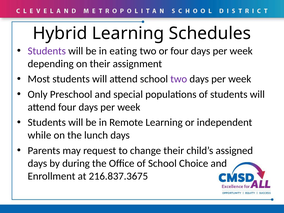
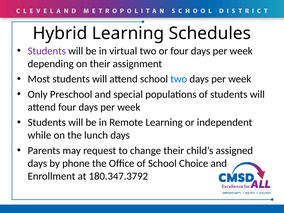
eating: eating -> virtual
two at (179, 79) colour: purple -> blue
during: during -> phone
216.837.3675: 216.837.3675 -> 180.347.3792
